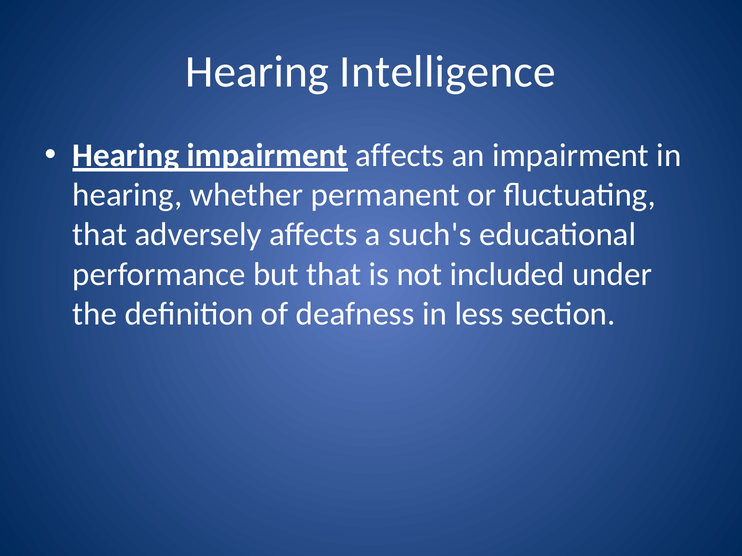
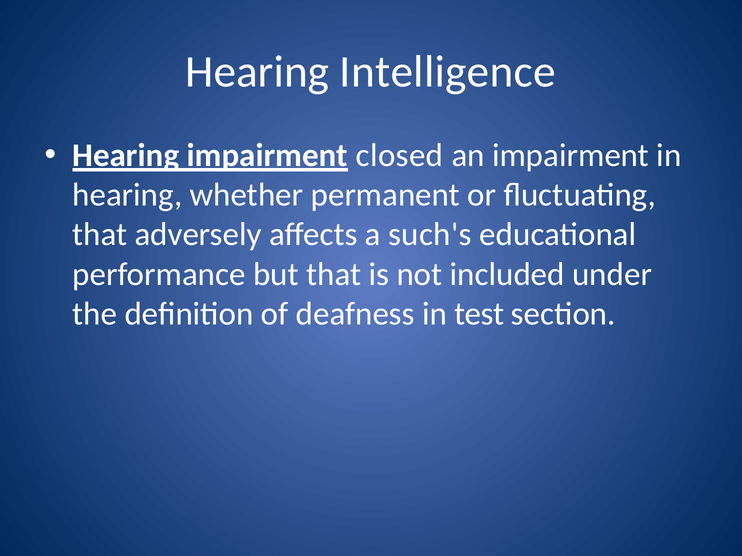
affects at (400, 156): affects -> closed
less: less -> test
